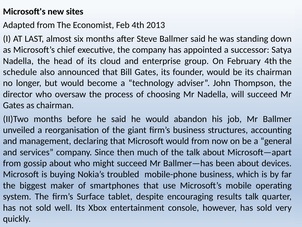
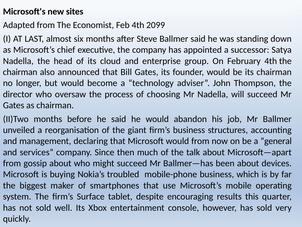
2013: 2013 -> 2099
schedule at (20, 72): schedule -> chairman
results talk: talk -> this
